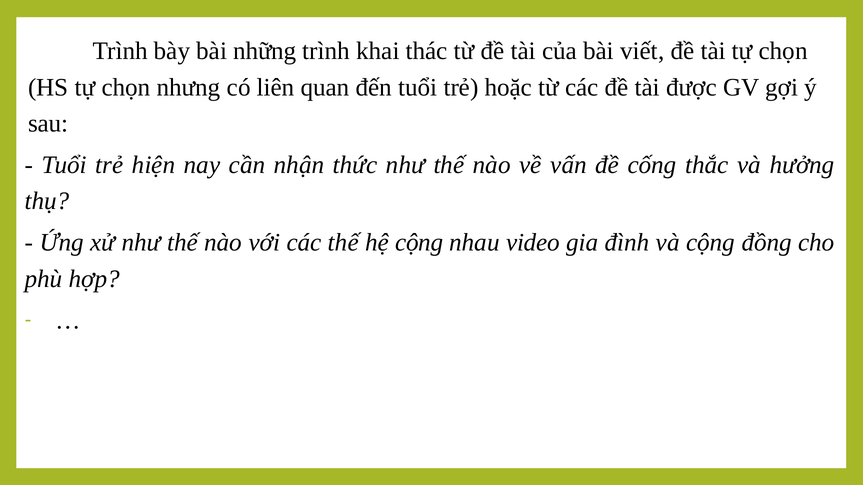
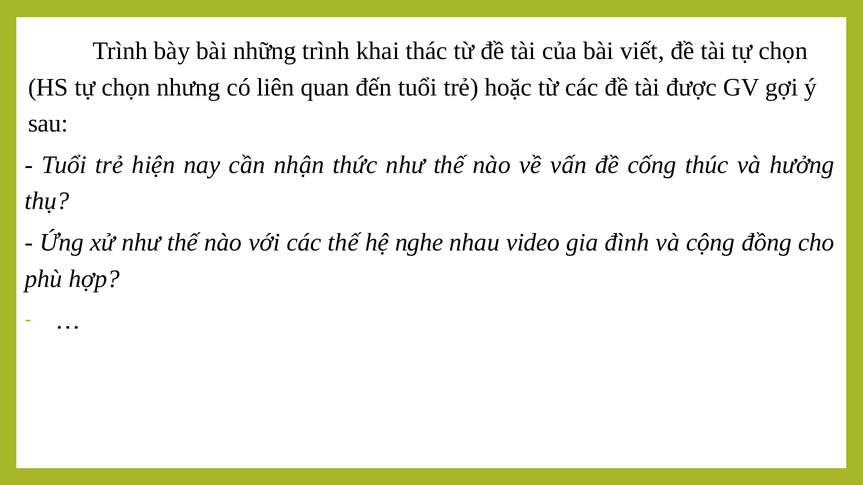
thắc: thắc -> thúc
hệ cộng: cộng -> nghe
